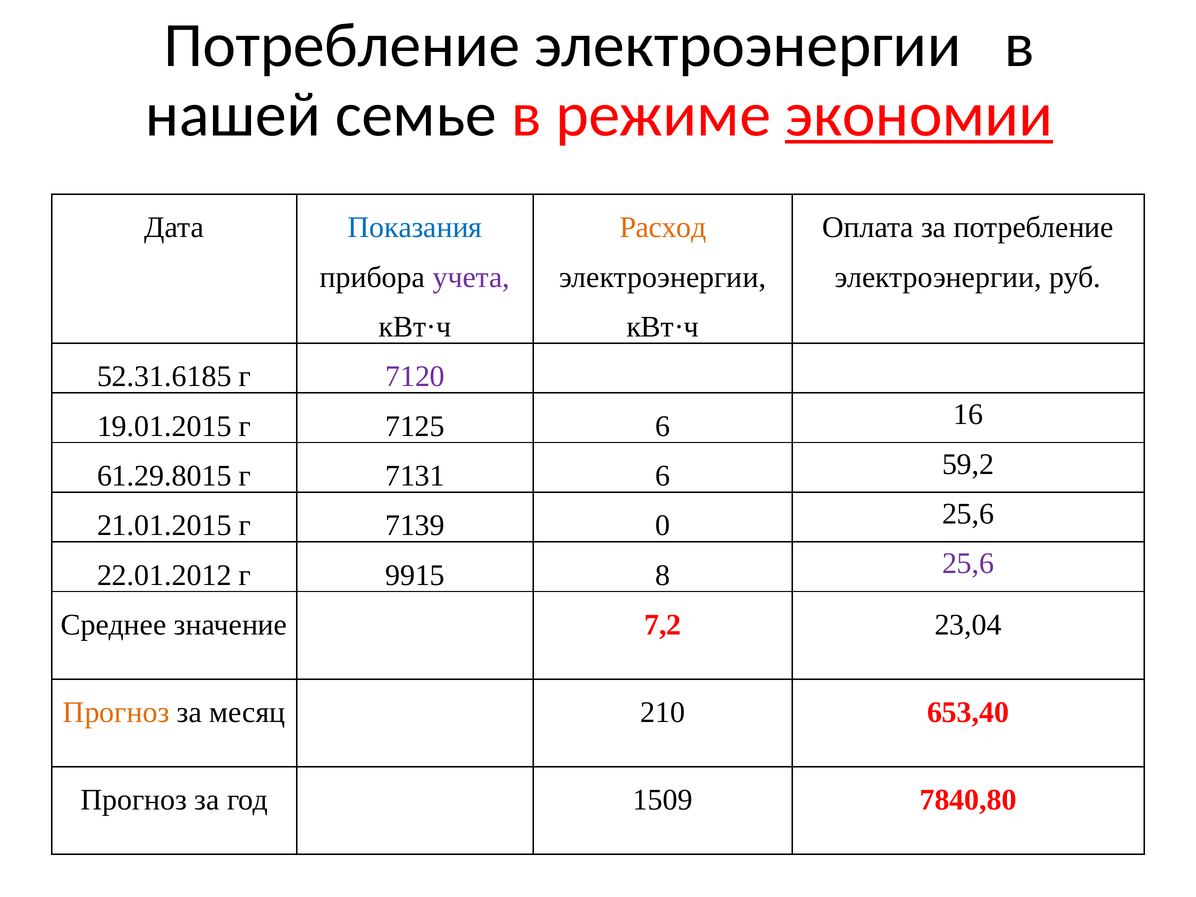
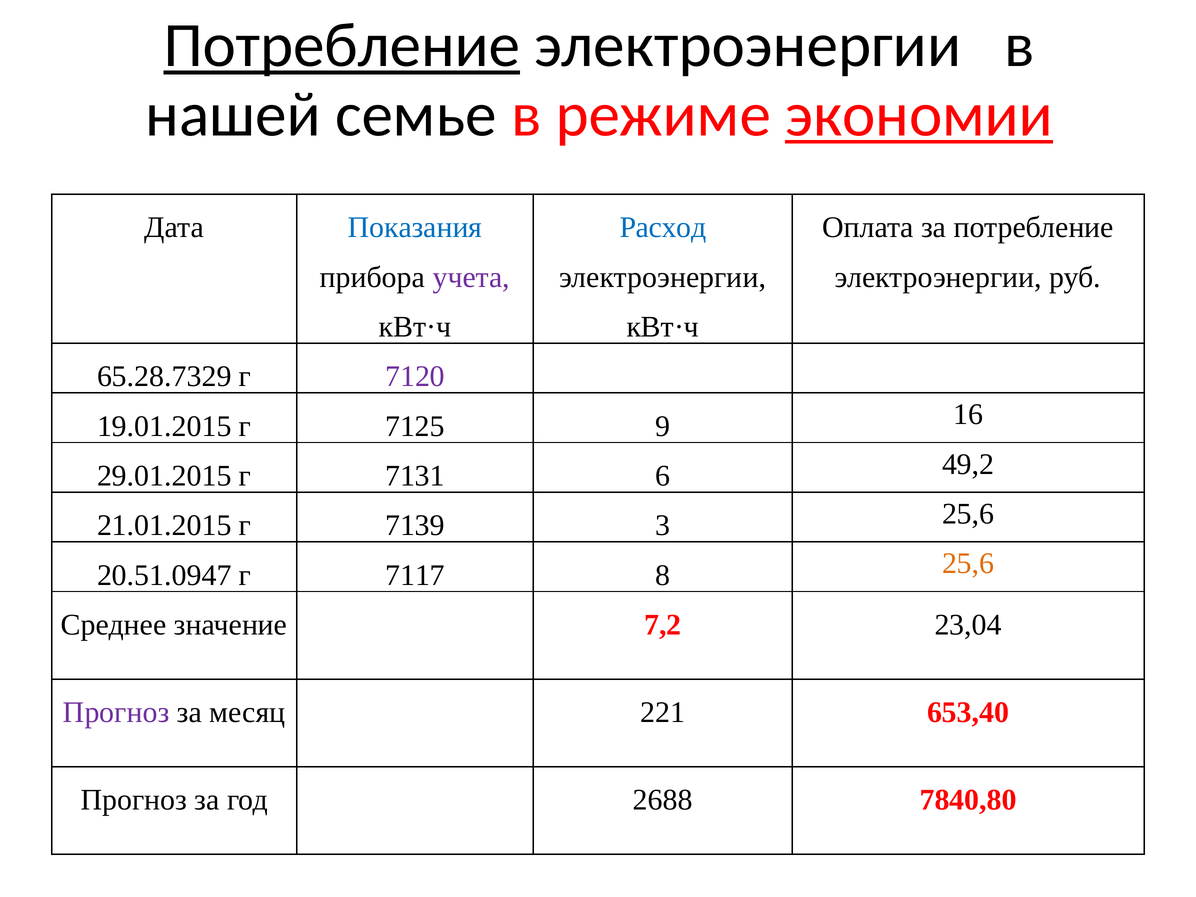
Потребление at (342, 45) underline: none -> present
Расход colour: orange -> blue
52.31.6185: 52.31.6185 -> 65.28.7329
7125 6: 6 -> 9
61.29.8015: 61.29.8015 -> 29.01.2015
59,2: 59,2 -> 49,2
0: 0 -> 3
22.01.2012: 22.01.2012 -> 20.51.0947
9915: 9915 -> 7117
25,6 at (968, 564) colour: purple -> orange
Прогноз at (116, 712) colour: orange -> purple
210: 210 -> 221
1509: 1509 -> 2688
